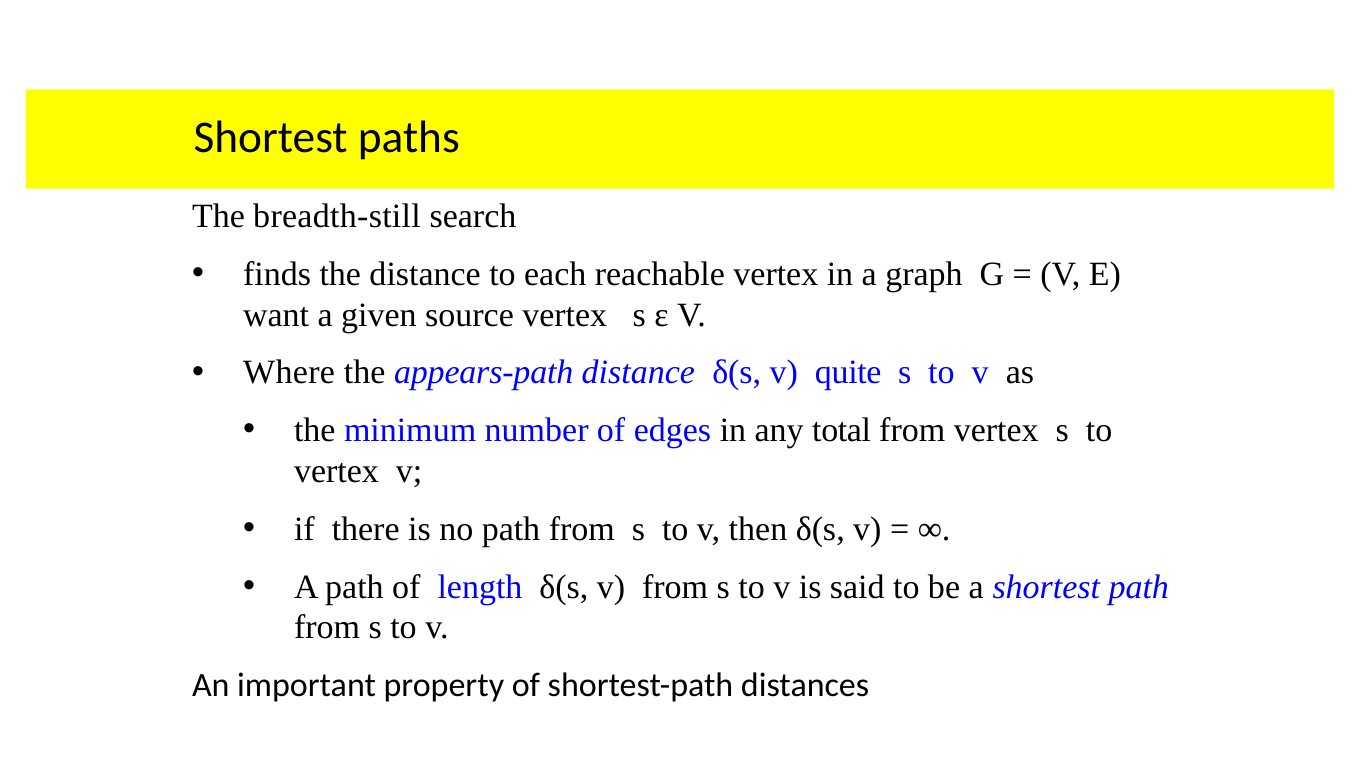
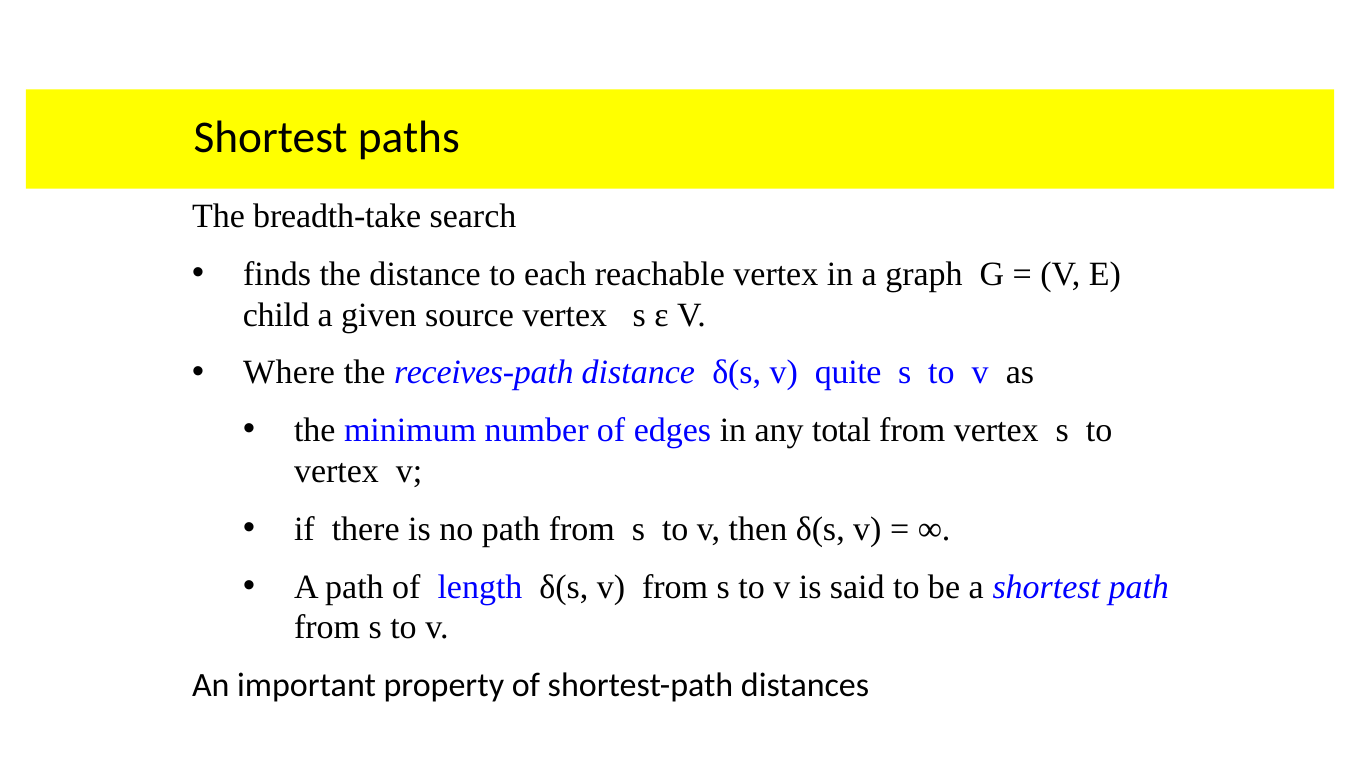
breadth-still: breadth-still -> breadth-take
want: want -> child
appears-path: appears-path -> receives-path
